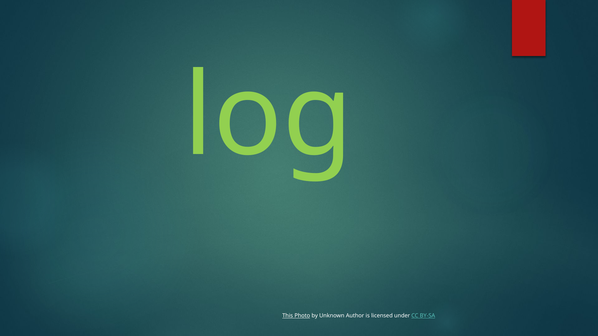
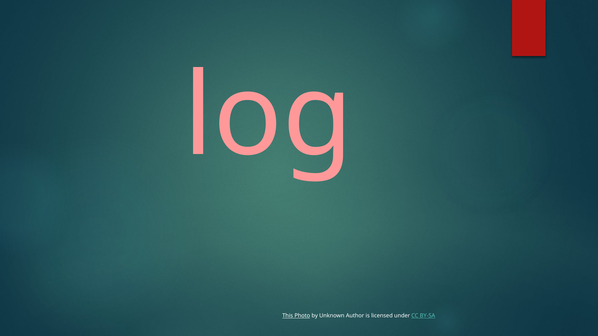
log colour: light green -> pink
